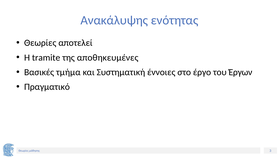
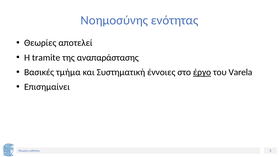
Ανακάλυψης: Ανακάλυψης -> Νοημοσύνης
αποθηκευμένες: αποθηκευμένες -> αναπαράστασης
έργο underline: none -> present
Έργων: Έργων -> Varela
Πραγματικό: Πραγματικό -> Επισημαίνει
